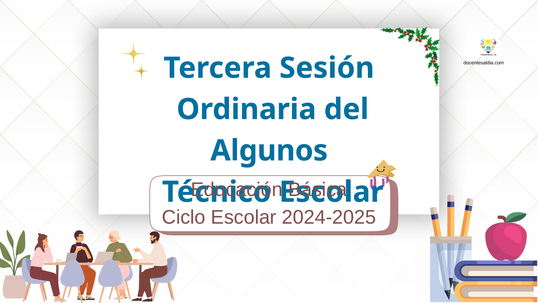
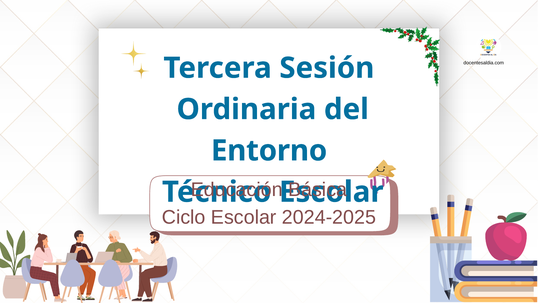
Algunos: Algunos -> Entorno
